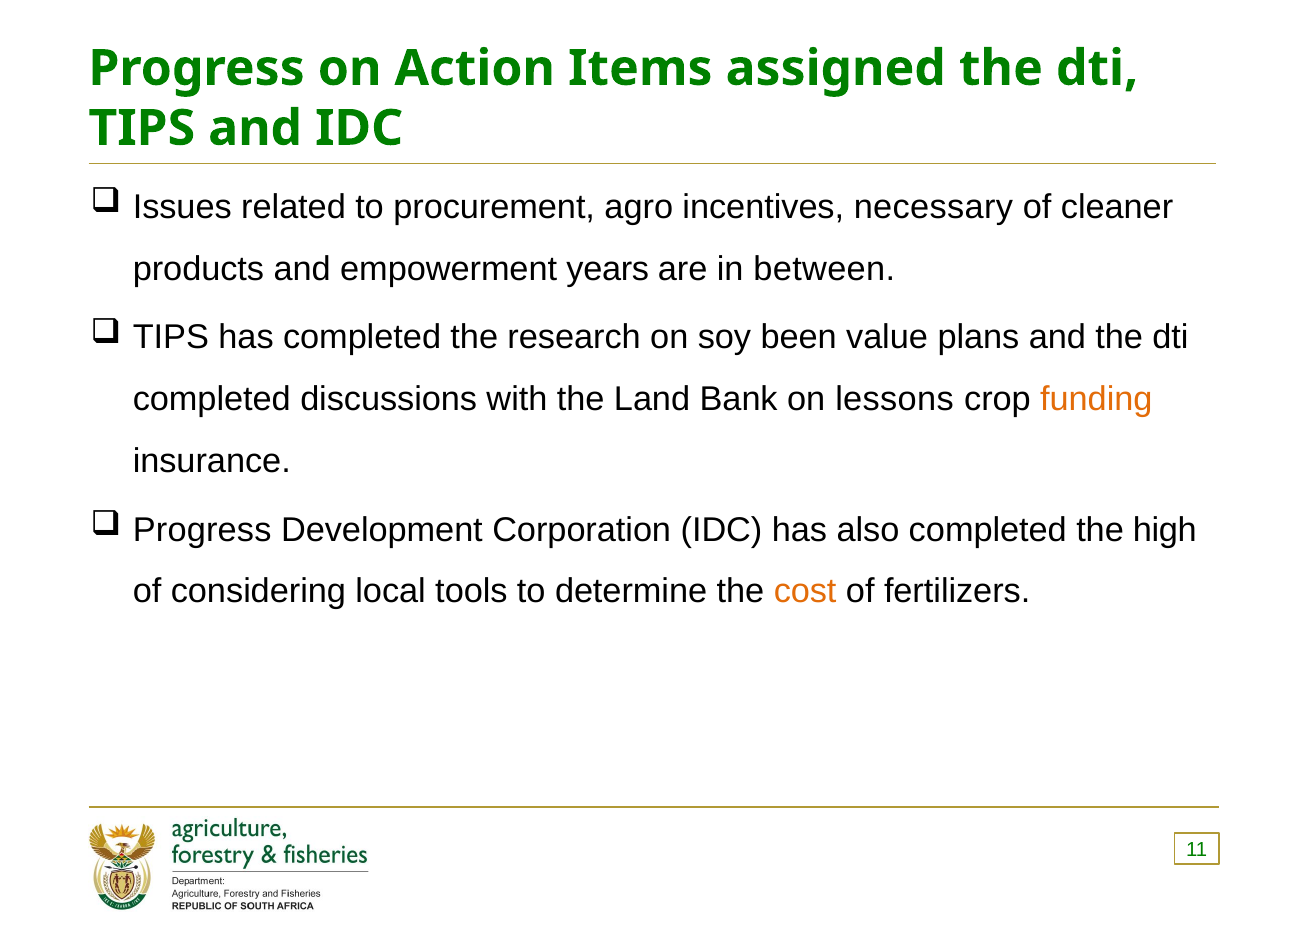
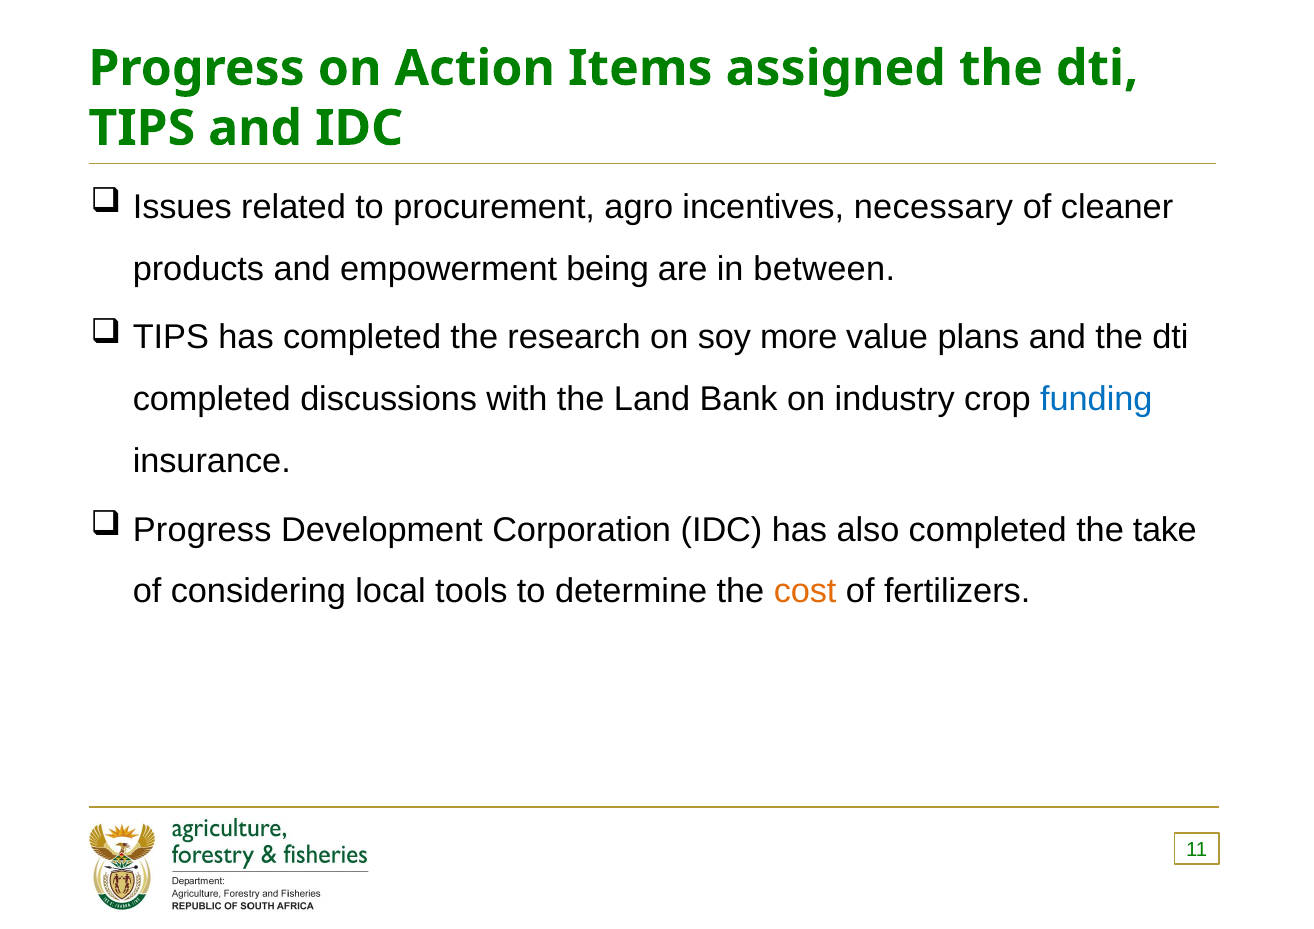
years: years -> being
been: been -> more
lessons: lessons -> industry
funding colour: orange -> blue
high: high -> take
